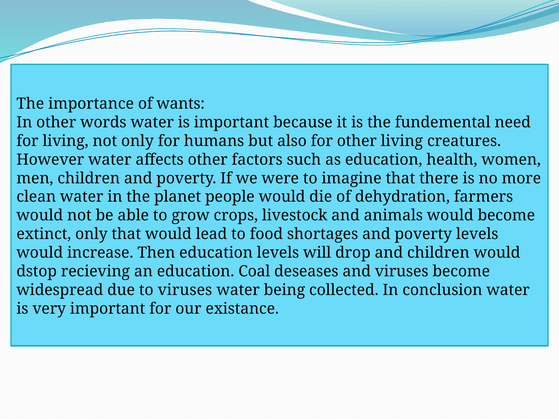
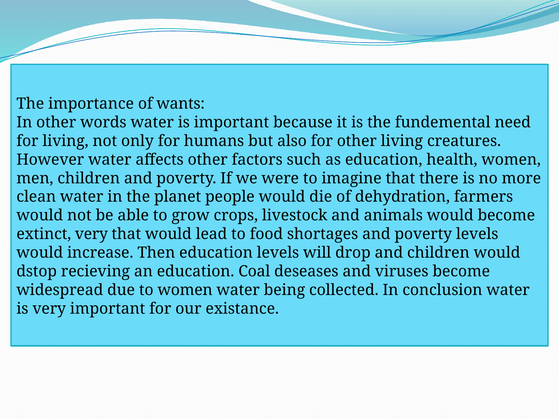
extinct only: only -> very
to viruses: viruses -> women
